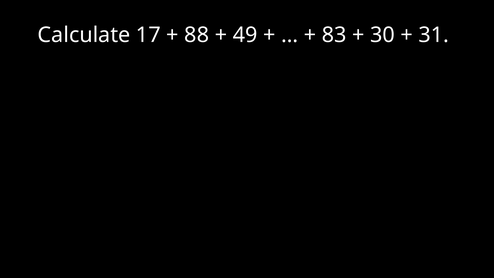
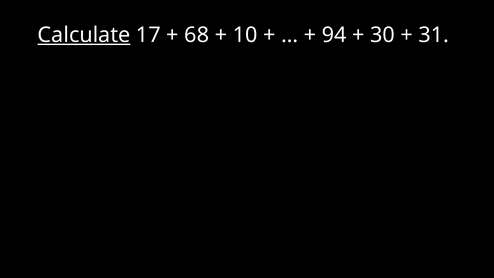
Calculate underline: none -> present
88: 88 -> 68
49: 49 -> 10
83: 83 -> 94
